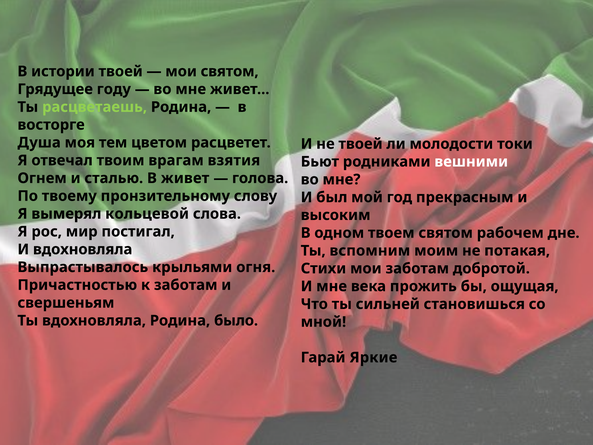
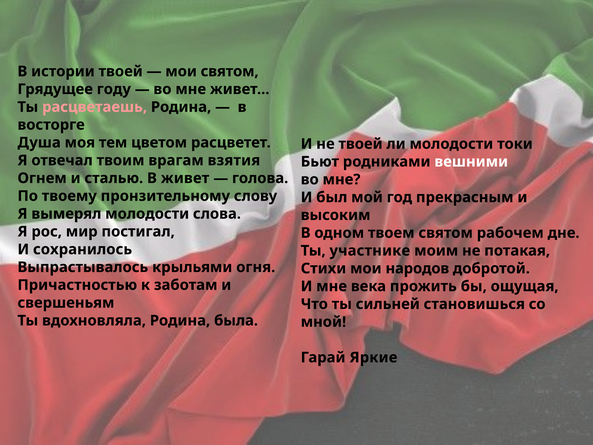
расцветаешь colour: light green -> pink
вымерял кольцевой: кольцевой -> молодости
И вдохновляла: вдохновляла -> сохранилось
вспомним: вспомним -> участнике
мои заботам: заботам -> народов
было: было -> была
